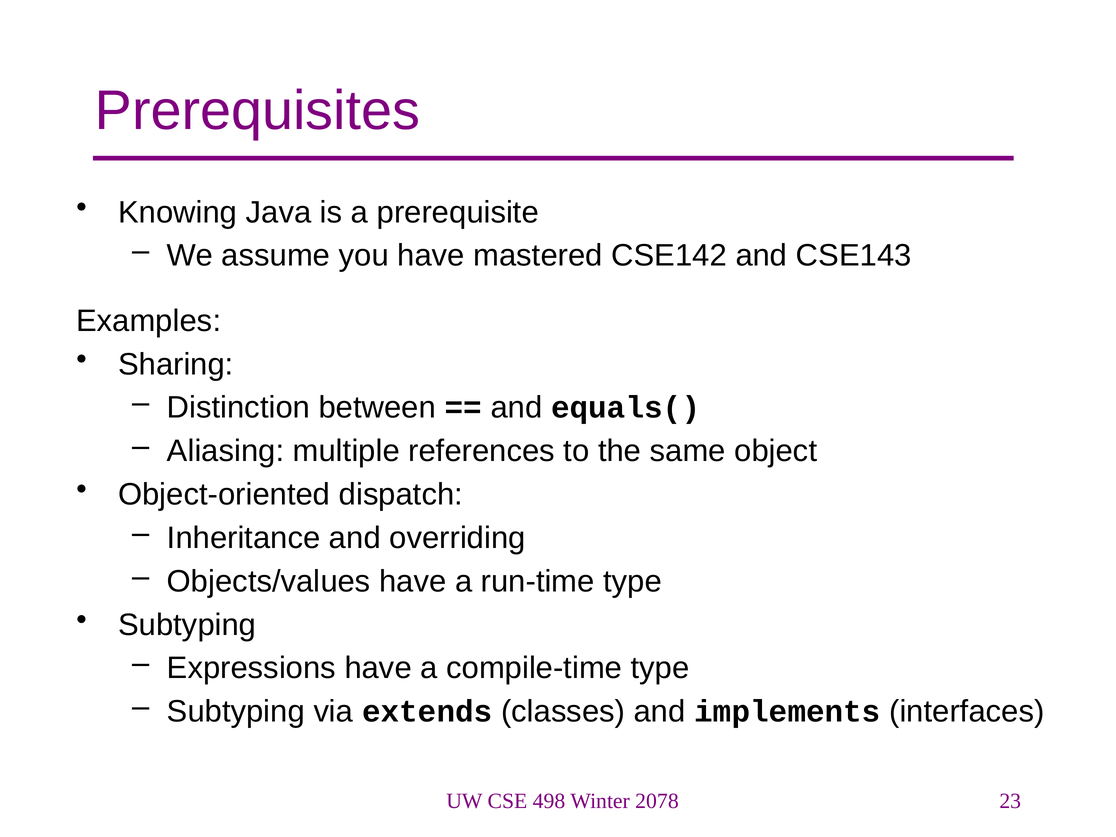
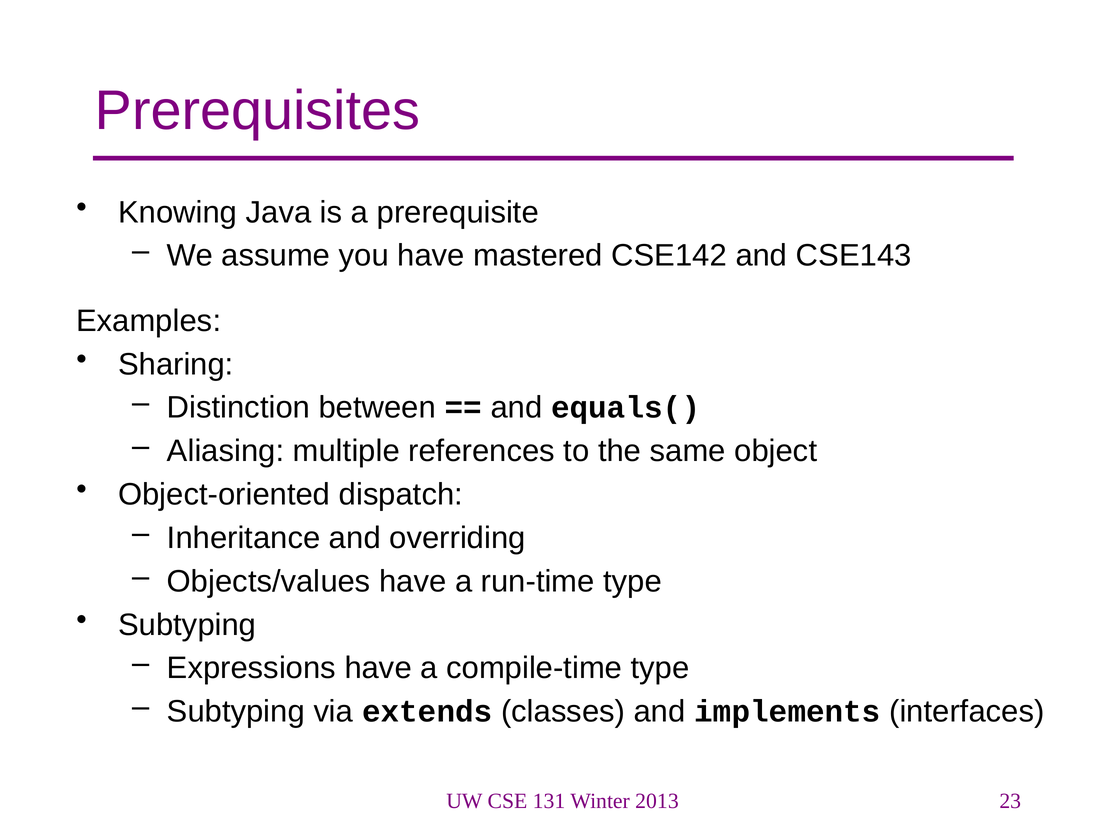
498: 498 -> 131
2078: 2078 -> 2013
